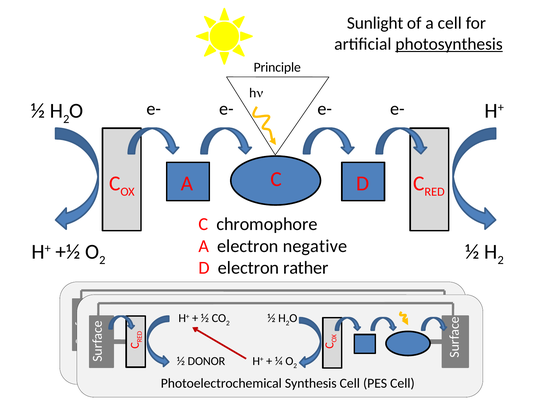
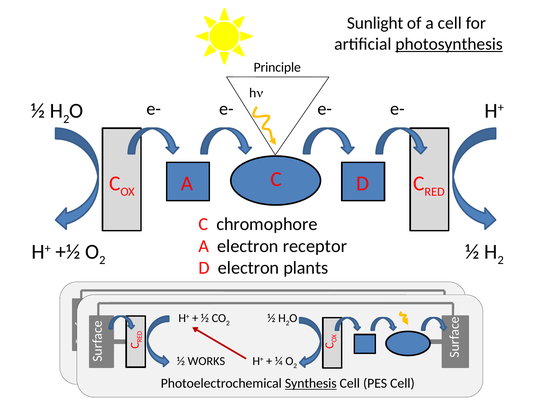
negative: negative -> receptor
rather: rather -> plants
DONOR: DONOR -> WORKS
Synthesis at (311, 384) underline: none -> present
